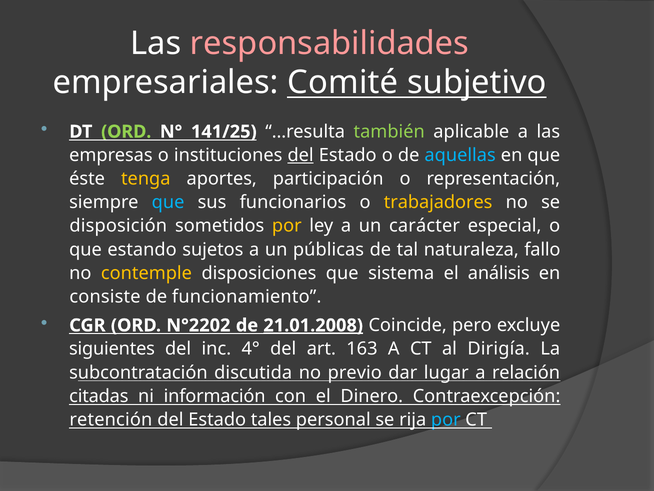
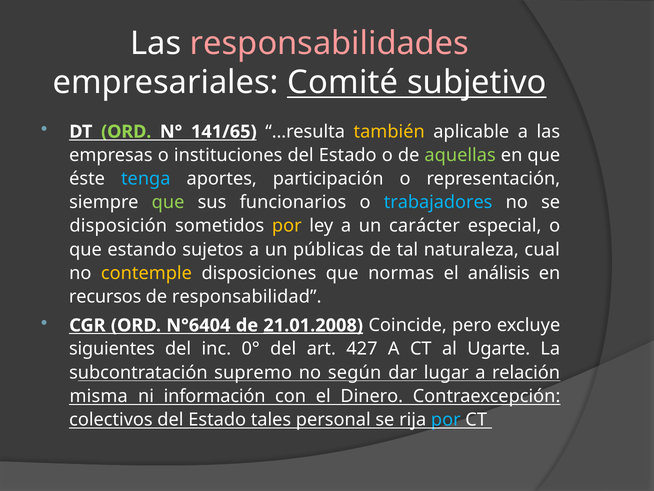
141/25: 141/25 -> 141/65
también colour: light green -> yellow
del at (301, 155) underline: present -> none
aquellas colour: light blue -> light green
tenga colour: yellow -> light blue
que at (168, 202) colour: light blue -> light green
trabajadores colour: yellow -> light blue
fallo: fallo -> cual
sistema: sistema -> normas
consiste: consiste -> recursos
funcionamiento: funcionamiento -> responsabilidad
N°2202: N°2202 -> N°6404
4°: 4° -> 0°
163: 163 -> 427
Dirigía: Dirigía -> Ugarte
discutida: discutida -> supremo
previo: previo -> según
citadas: citadas -> misma
retención: retención -> colectivos
